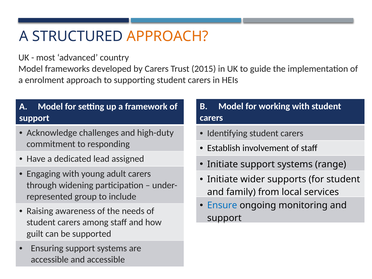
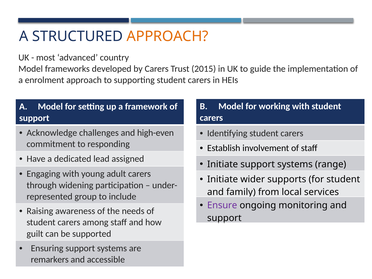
high-duty: high-duty -> high-even
Ensure colour: blue -> purple
accessible at (50, 260): accessible -> remarkers
